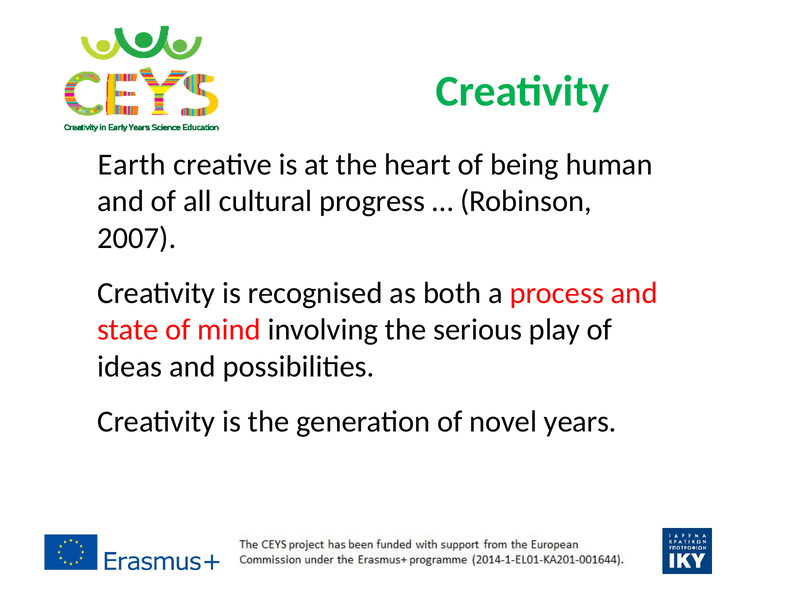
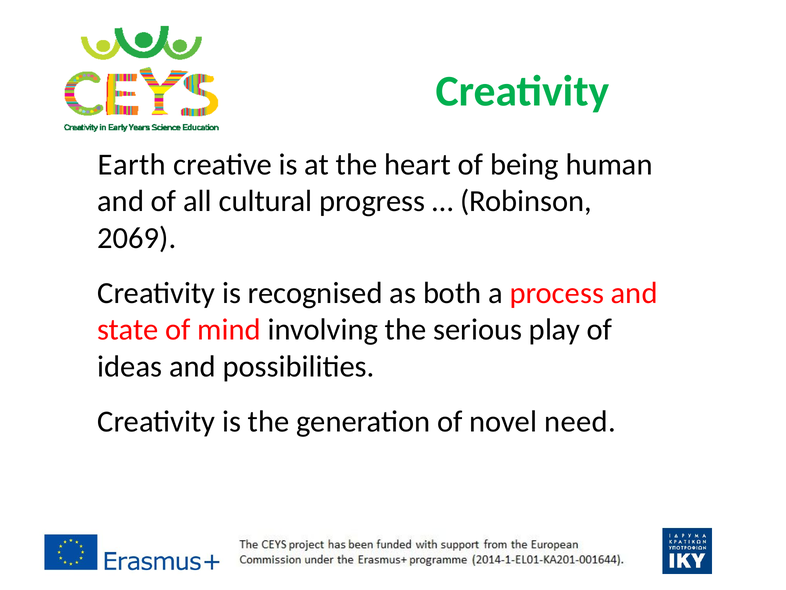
2007: 2007 -> 2069
years: years -> need
